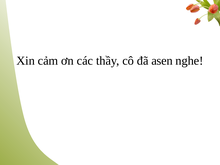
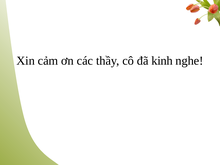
asen: asen -> kinh
